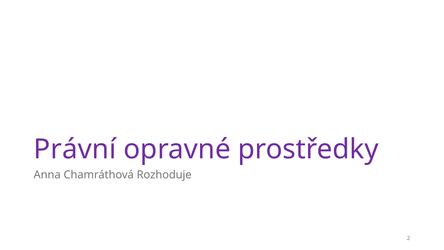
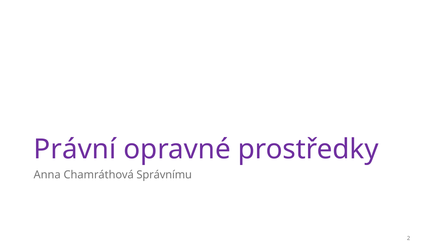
Rozhoduje: Rozhoduje -> Správnímu
